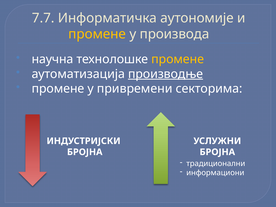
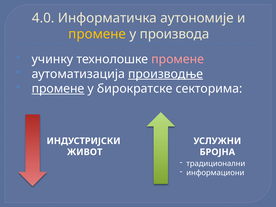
7.7: 7.7 -> 4.0
научна: научна -> учинку
промене at (178, 59) colour: yellow -> pink
промене at (58, 89) underline: none -> present
привремени: привремени -> бирократске
БРОЈНА at (85, 152): БРОЈНА -> ЖИВОТ
